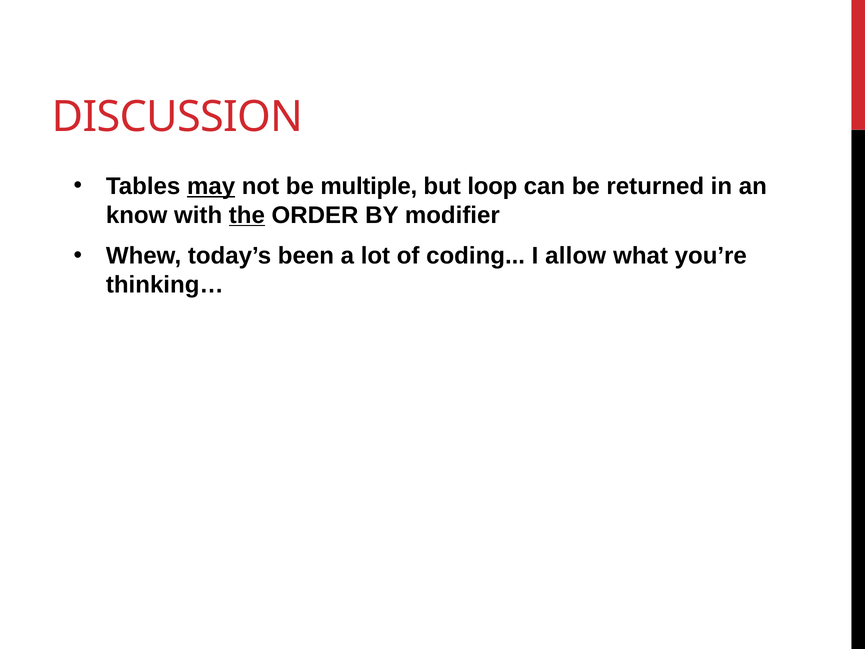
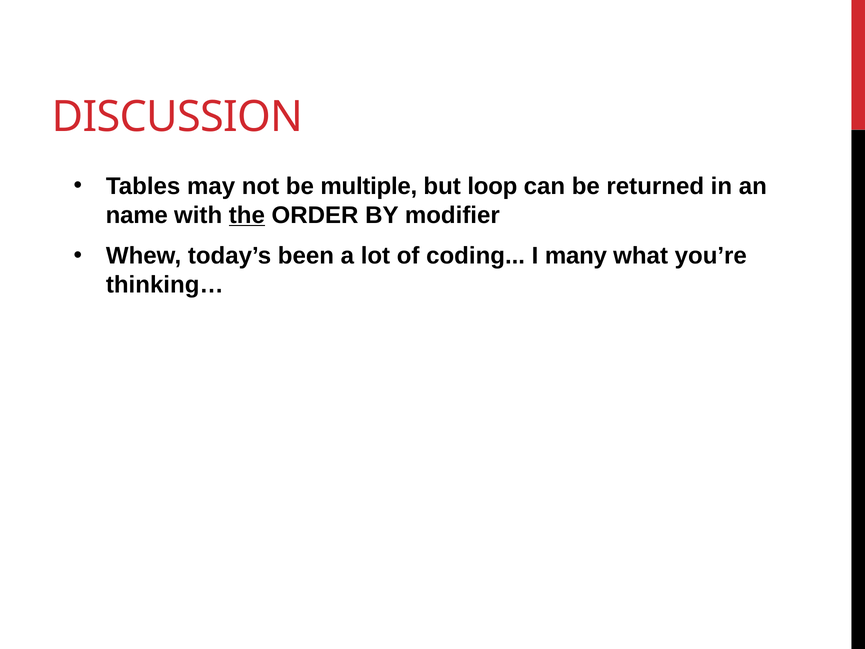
may underline: present -> none
know: know -> name
allow: allow -> many
